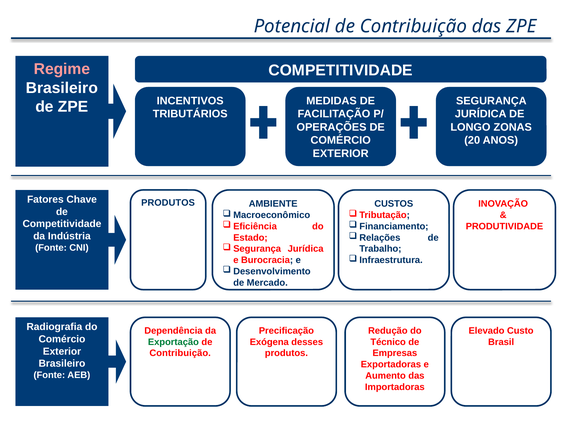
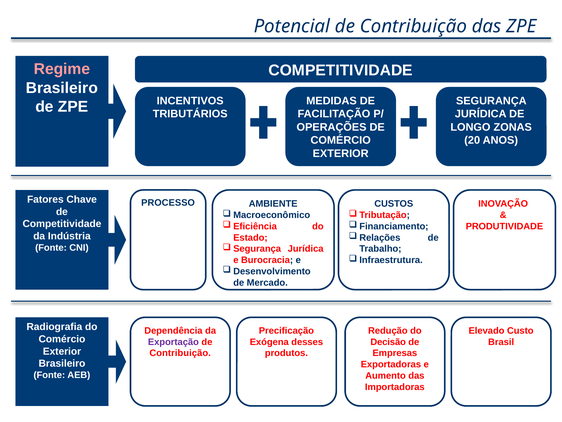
PRODUTOS at (168, 202): PRODUTOS -> PROCESSO
Exportação colour: green -> purple
Técnico: Técnico -> Decisão
